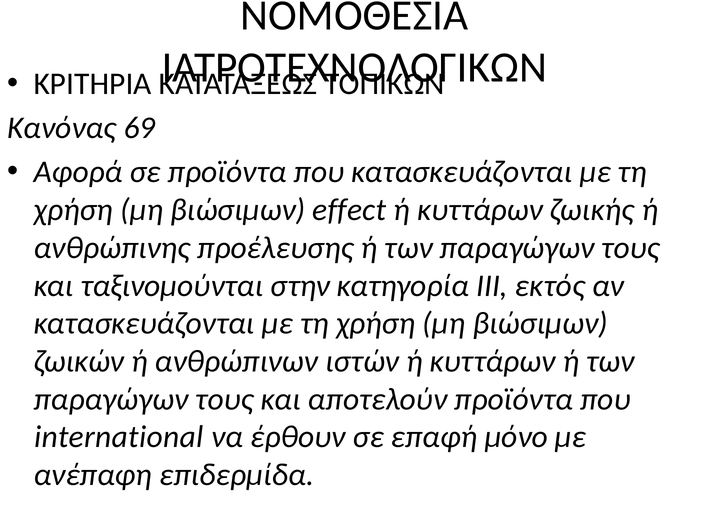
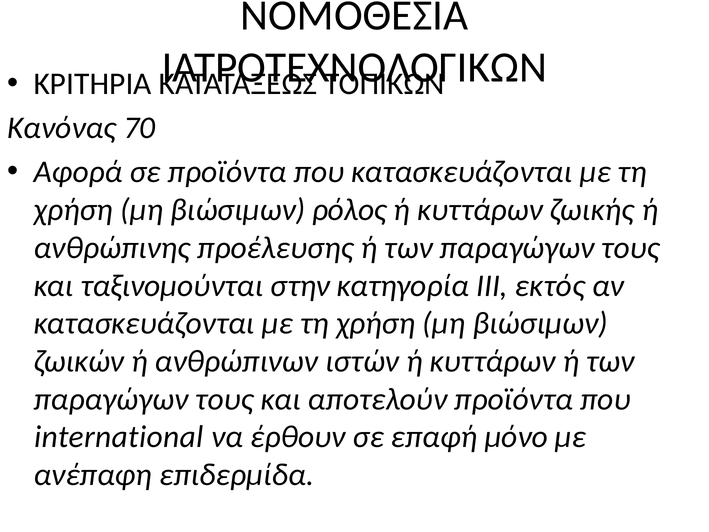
69: 69 -> 70
effect: effect -> ρόλος
